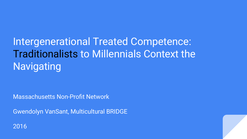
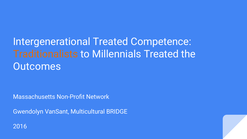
Traditionalists colour: black -> orange
Millennials Context: Context -> Treated
Navigating: Navigating -> Outcomes
